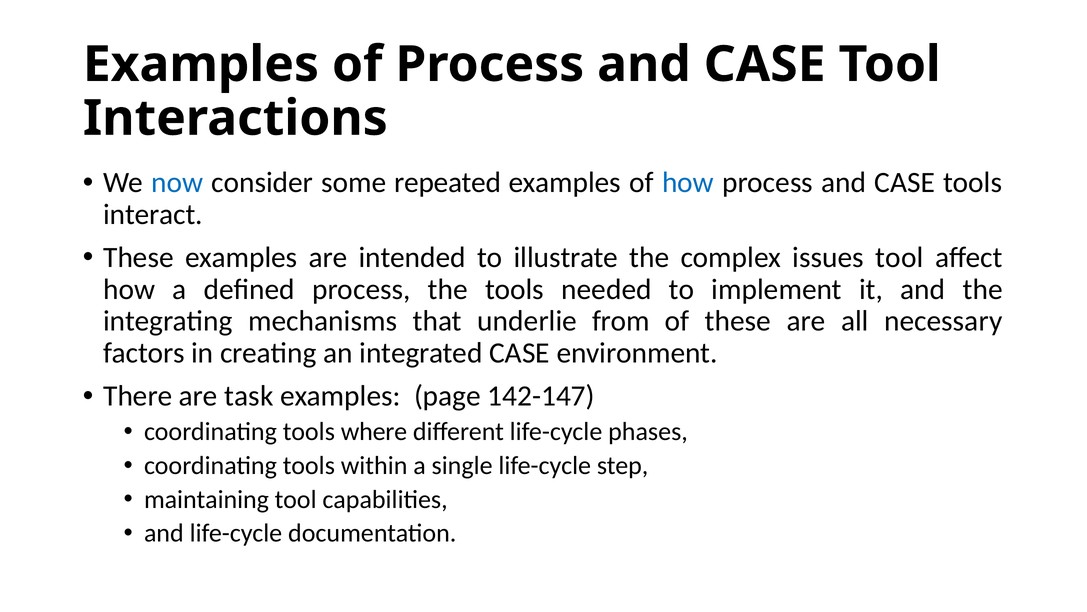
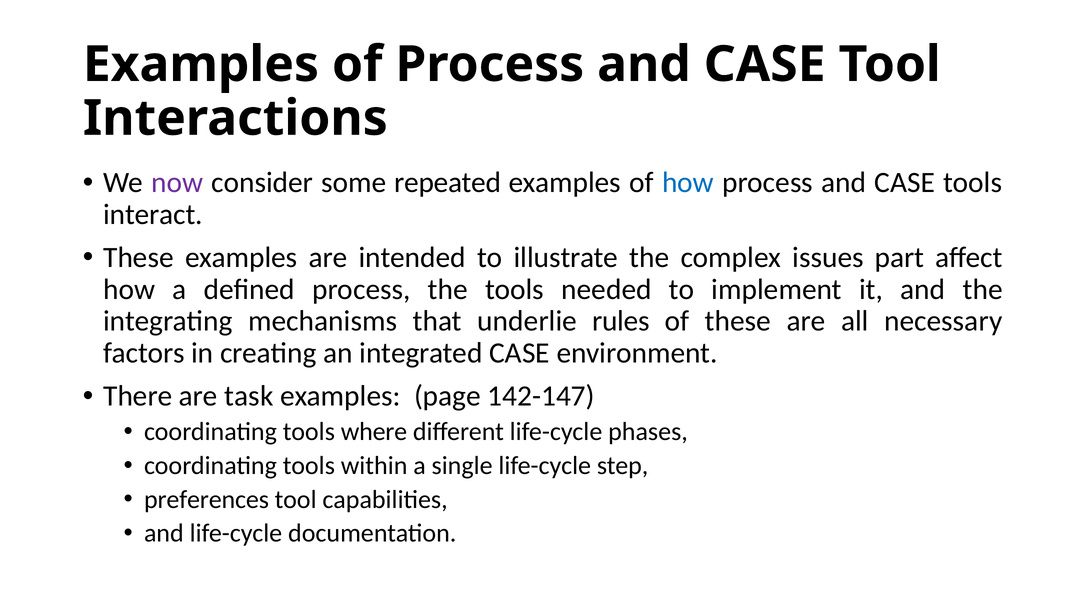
now colour: blue -> purple
issues tool: tool -> part
from: from -> rules
maintaining: maintaining -> preferences
